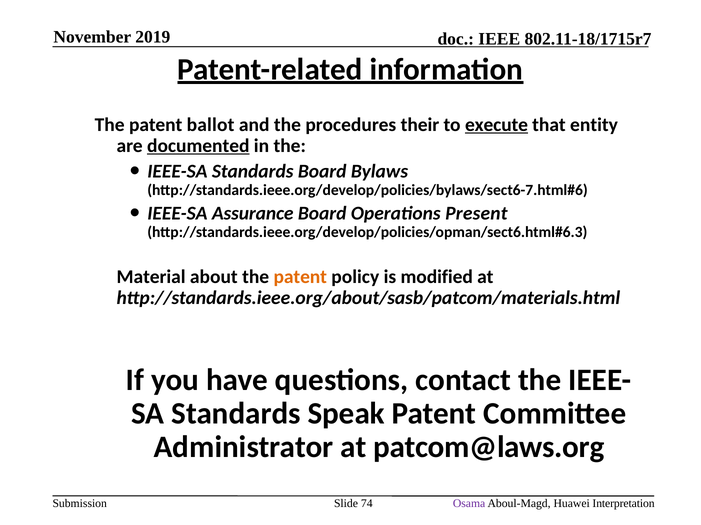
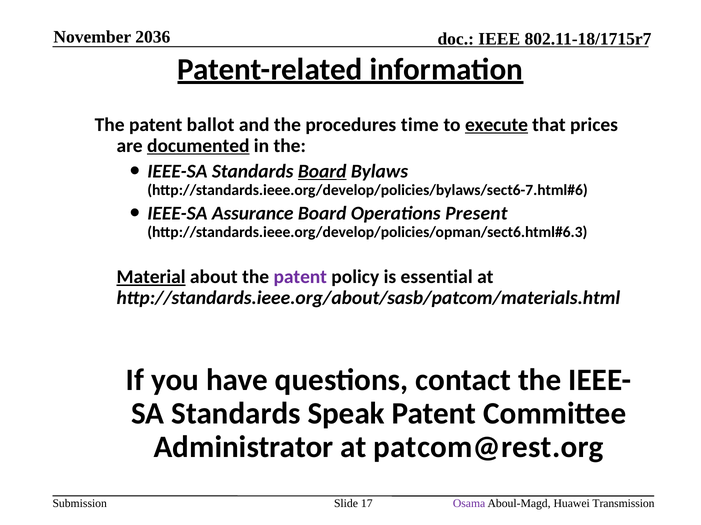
2019: 2019 -> 2036
their: their -> time
entity: entity -> prices
Board at (322, 171) underline: none -> present
Material underline: none -> present
patent at (300, 277) colour: orange -> purple
modified: modified -> essential
patcom@laws.org: patcom@laws.org -> patcom@rest.org
74: 74 -> 17
Interpretation: Interpretation -> Transmission
